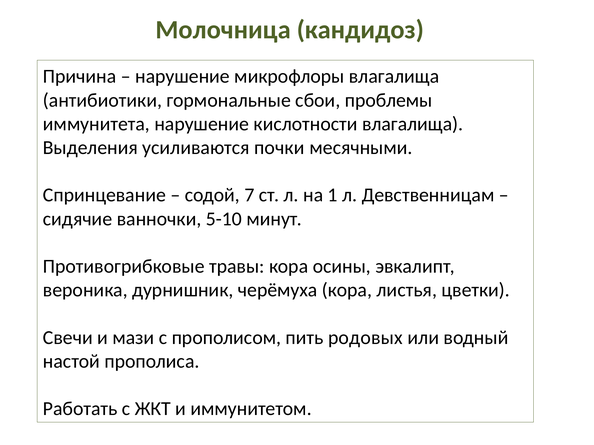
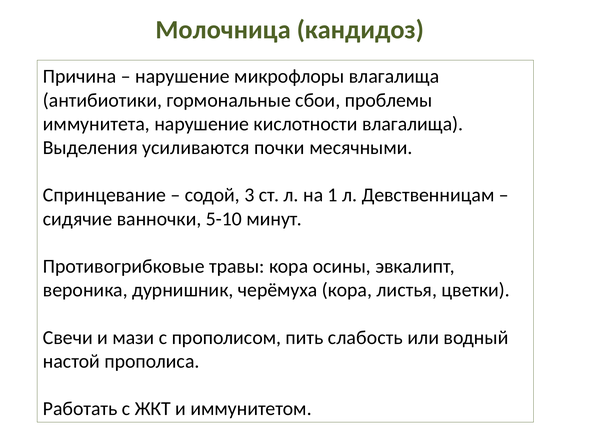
7: 7 -> 3
родовых: родовых -> слабость
